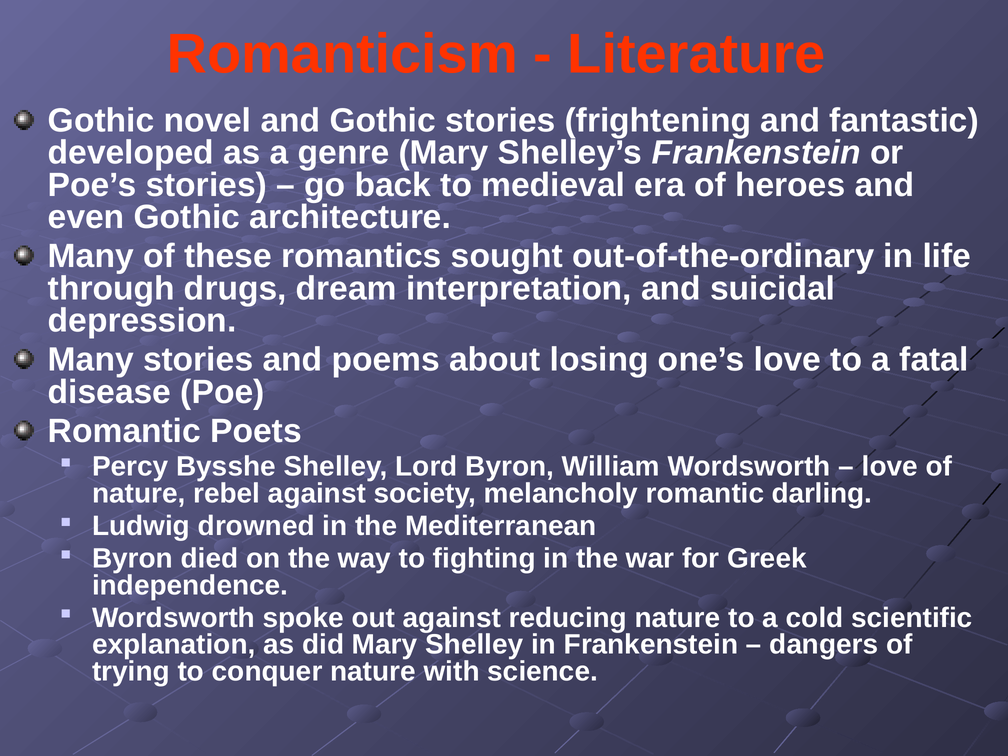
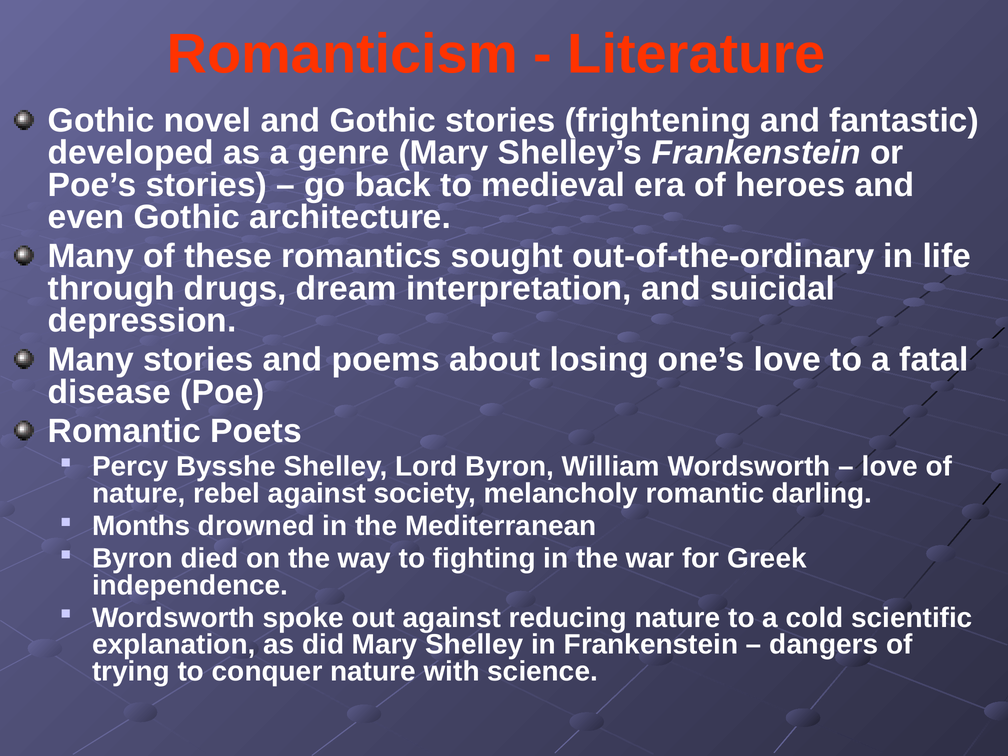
Ludwig: Ludwig -> Months
